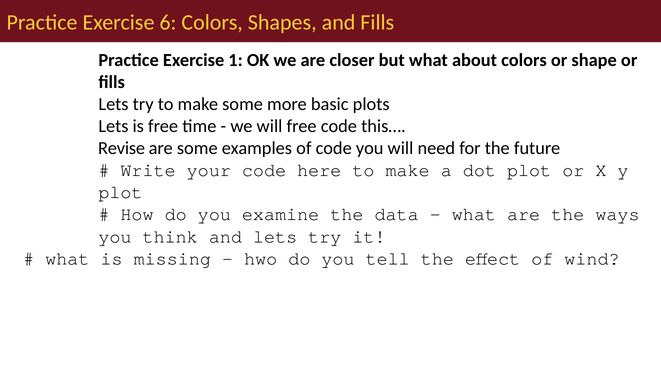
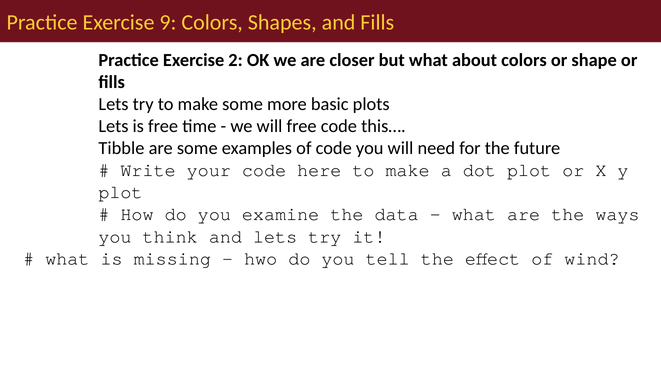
6: 6 -> 9
1: 1 -> 2
Revise: Revise -> Tibble
